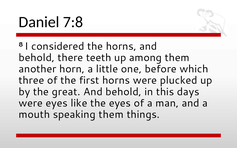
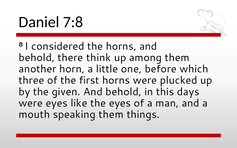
teeth: teeth -> think
great: great -> given
